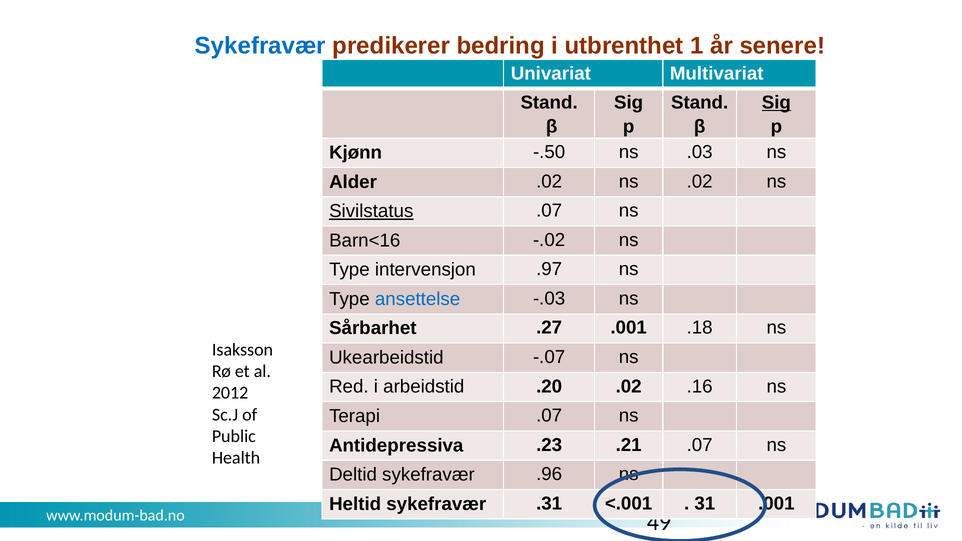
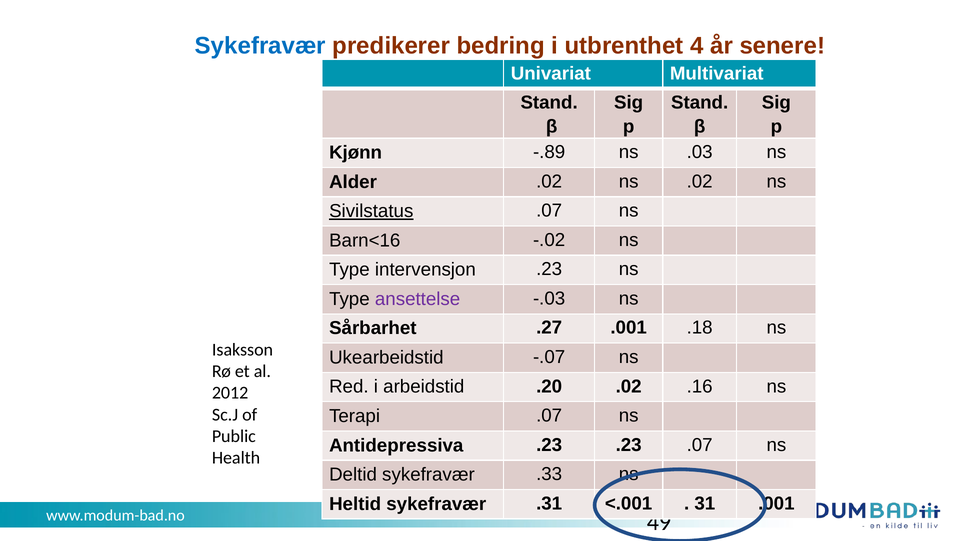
1: 1 -> 4
Sig at (776, 102) underline: present -> none
-.50: -.50 -> -.89
intervensjon .97: .97 -> .23
ansettelse colour: blue -> purple
.23 .21: .21 -> .23
.96: .96 -> .33
